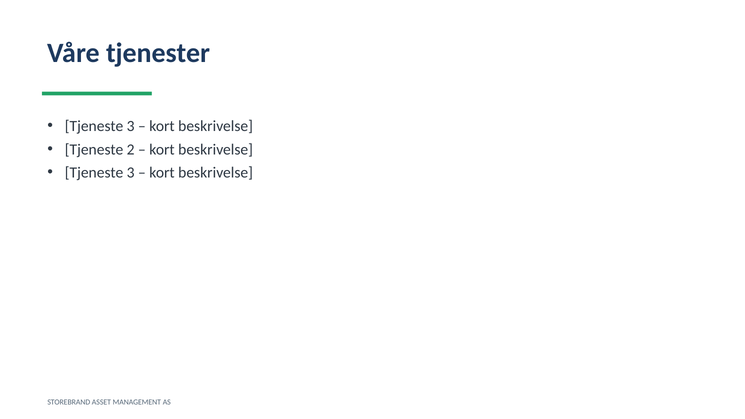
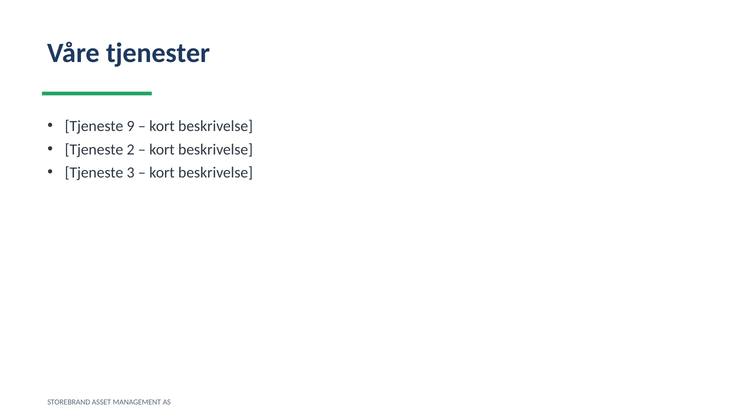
3 at (131, 126): 3 -> 9
